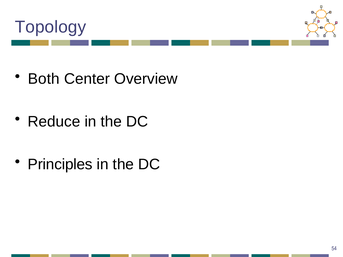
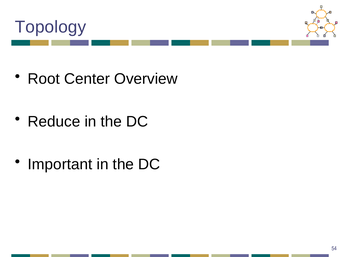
Both: Both -> Root
Principles: Principles -> Important
